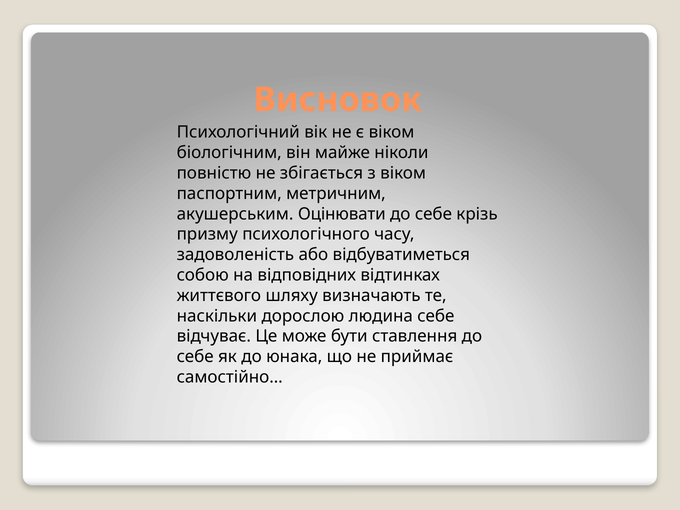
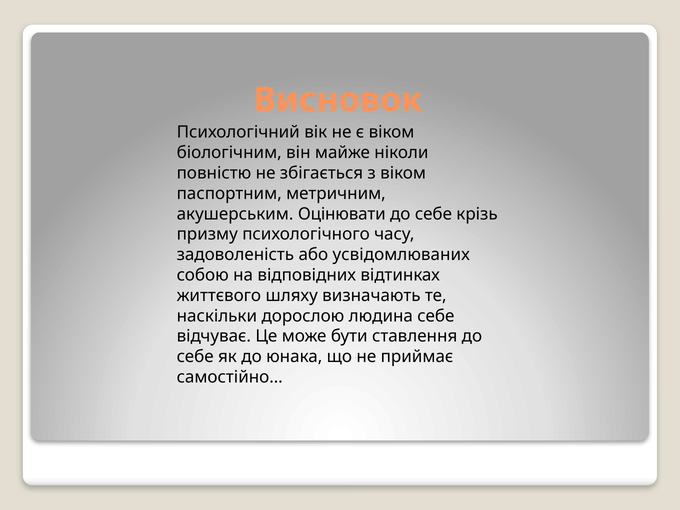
відбуватиметься: відбуватиметься -> усвідомлюваних
